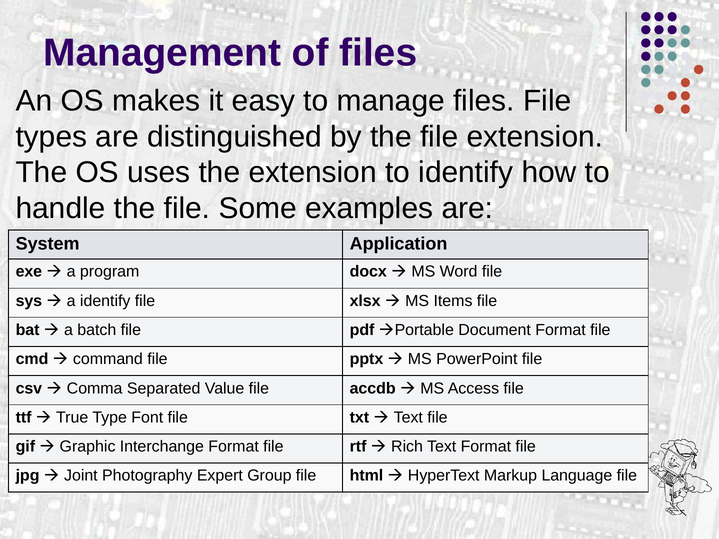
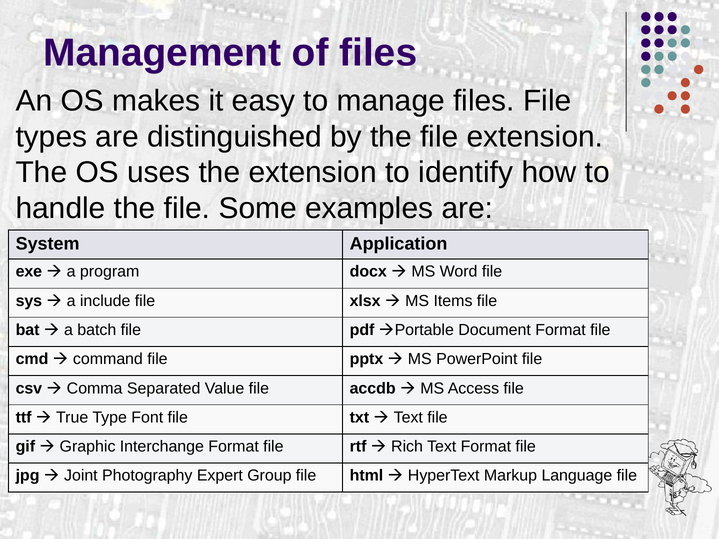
a identify: identify -> include
